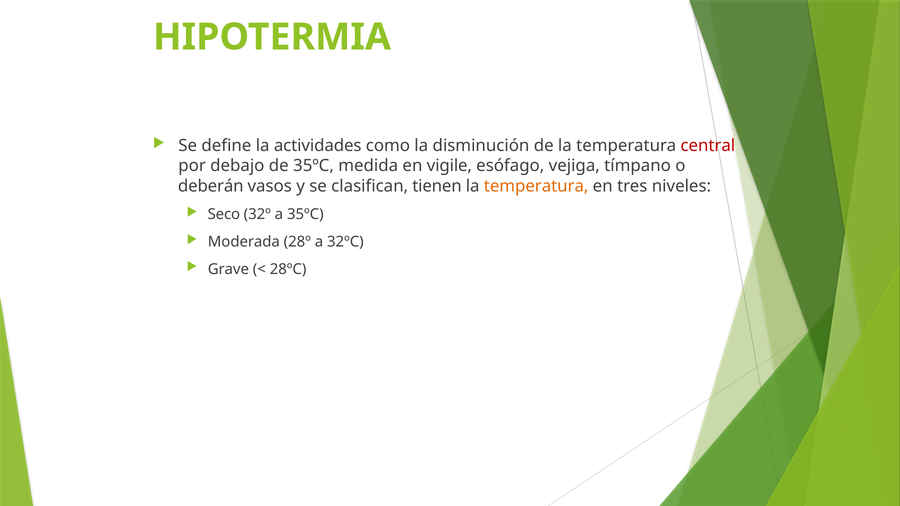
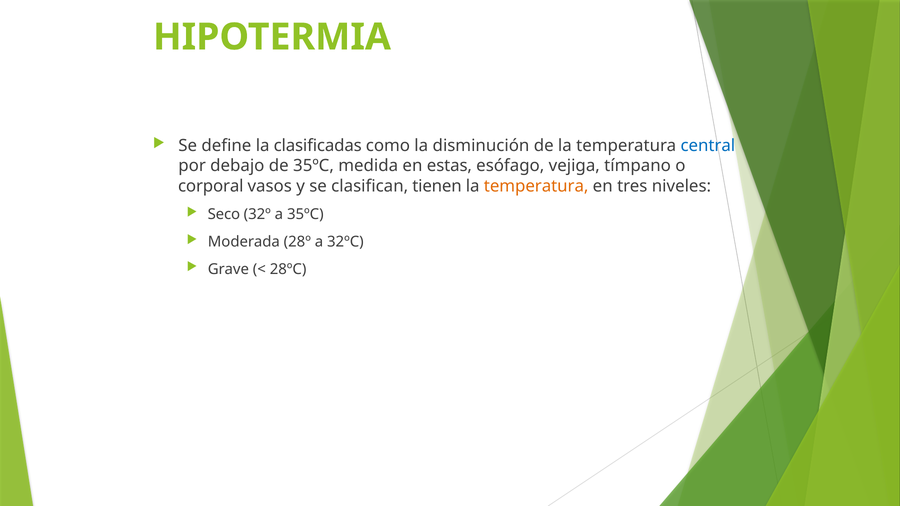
actividades: actividades -> clasificadas
central colour: red -> blue
vigile: vigile -> estas
deberán: deberán -> corporal
